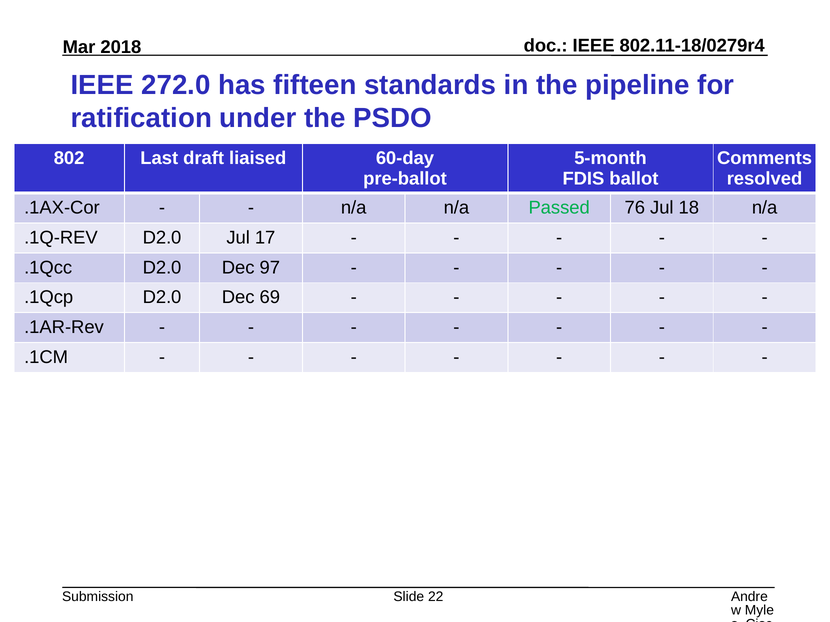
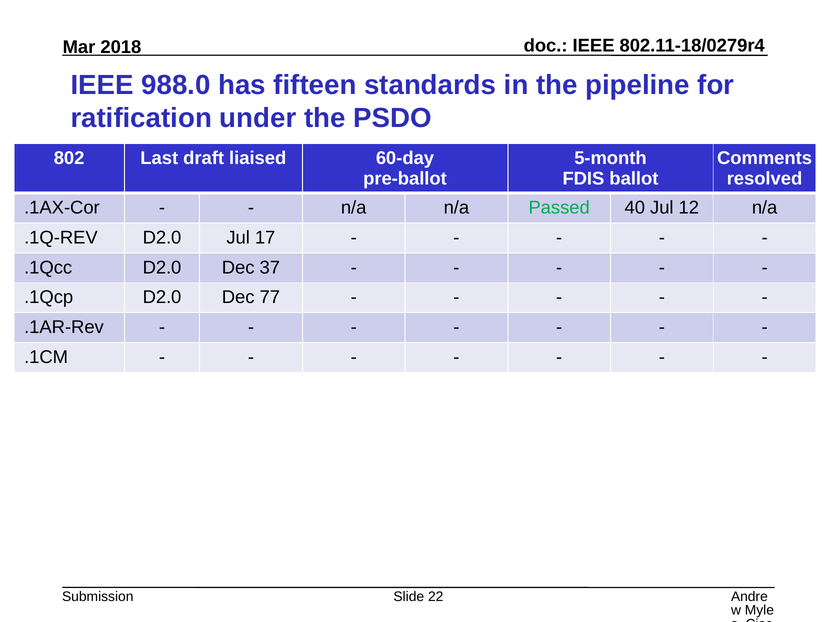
272.0: 272.0 -> 988.0
76: 76 -> 40
18: 18 -> 12
97: 97 -> 37
69: 69 -> 77
